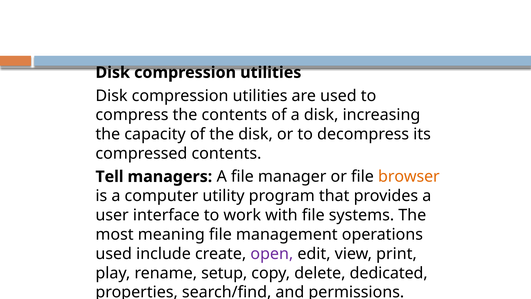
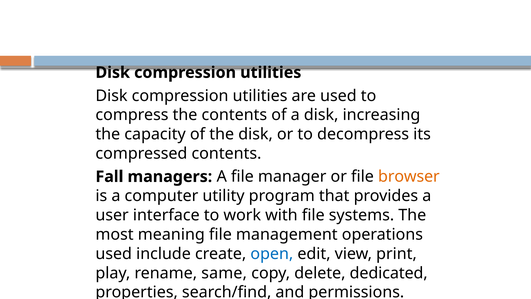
Tell: Tell -> Fall
open colour: purple -> blue
setup: setup -> same
